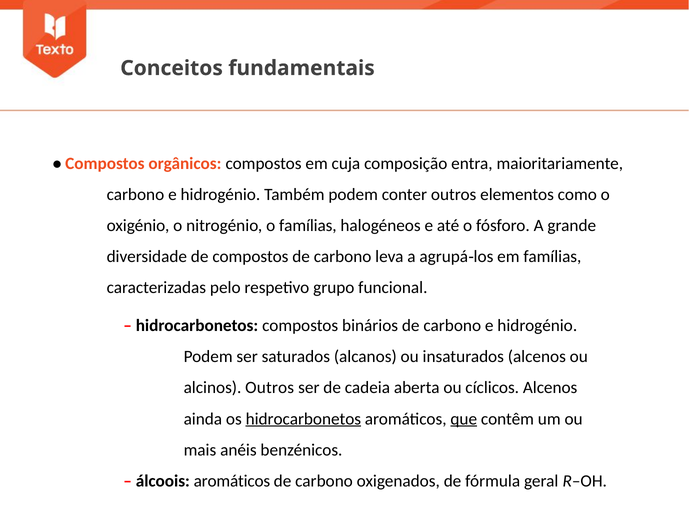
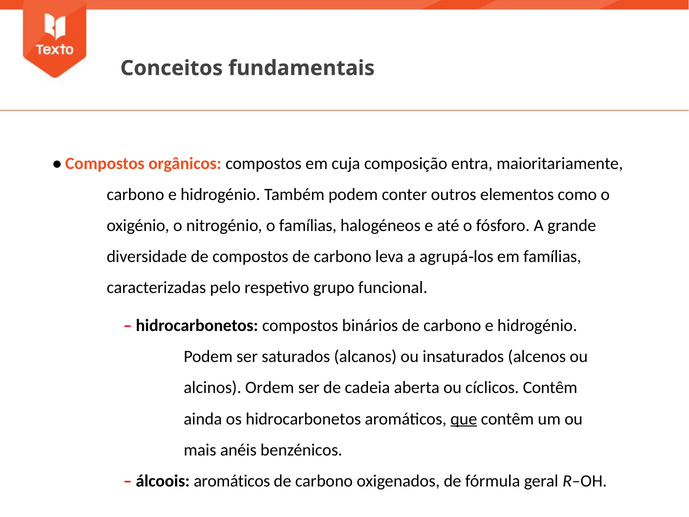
alcinos Outros: Outros -> Ordem
cíclicos Alcenos: Alcenos -> Contêm
hidrocarbonetos at (303, 419) underline: present -> none
